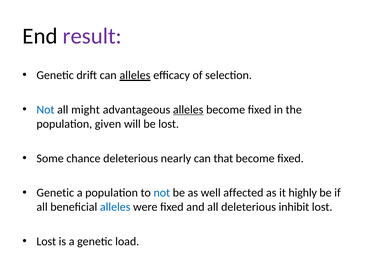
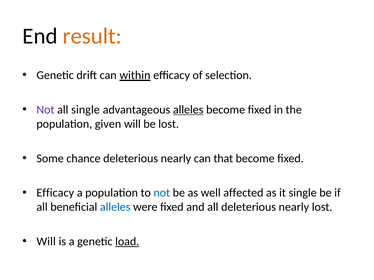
result colour: purple -> orange
can alleles: alleles -> within
Not at (45, 110) colour: blue -> purple
all might: might -> single
Genetic at (55, 193): Genetic -> Efficacy
it highly: highly -> single
all deleterious inhibit: inhibit -> nearly
Lost at (46, 242): Lost -> Will
load underline: none -> present
